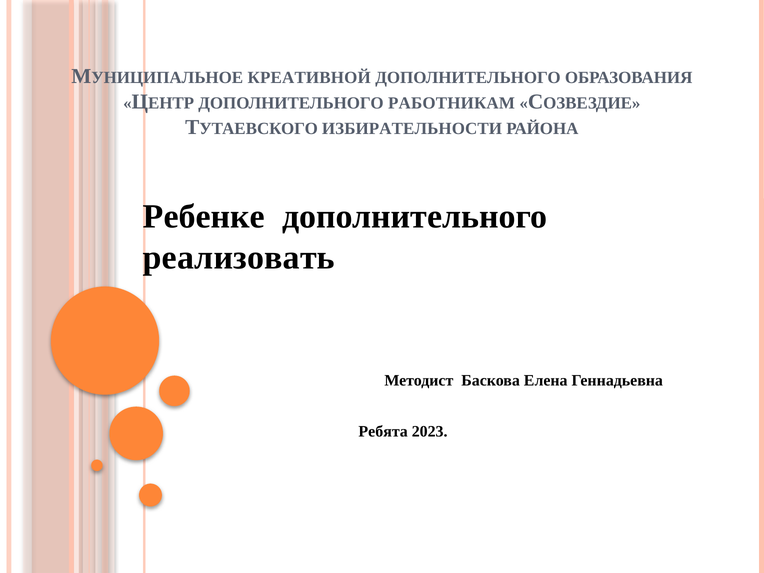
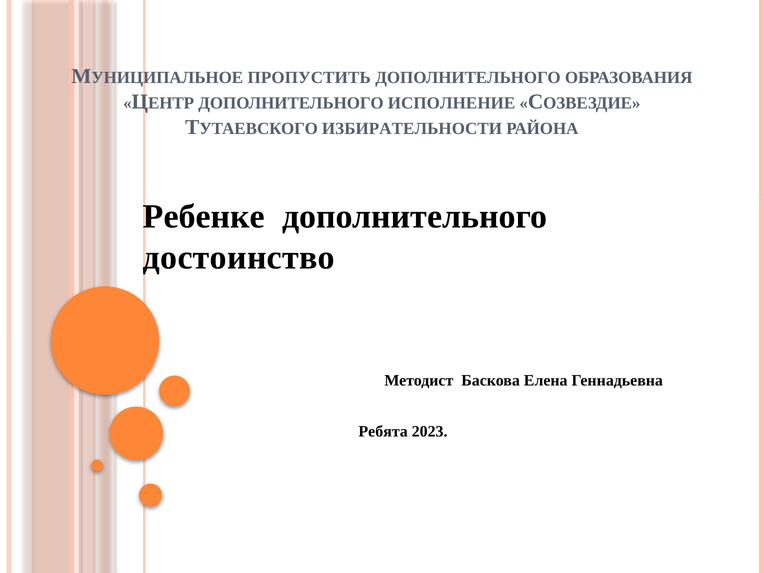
КРЕАТИВНОЙ: КРЕАТИВНОЙ -> ПРОПУСТИТЬ
РАБОТНИКАМ: РАБОТНИКАМ -> ИСПОЛНЕНИЕ
реализовать: реализовать -> достоинство
